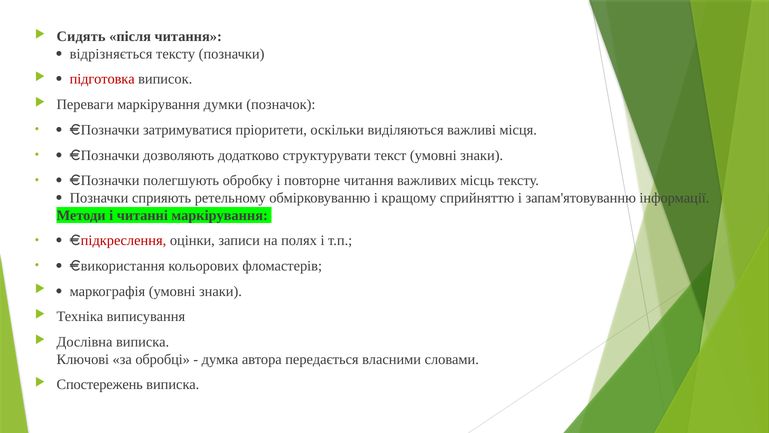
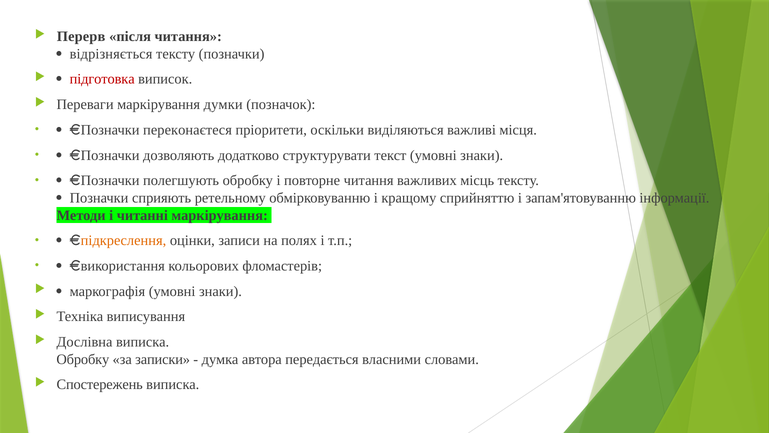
Сидять: Сидять -> Перерв
затримуватися: затримуватися -> переконаєтеся
підкреслення colour: red -> orange
Ключові at (83, 359): Ключові -> Обробку
обробці: обробці -> записки
